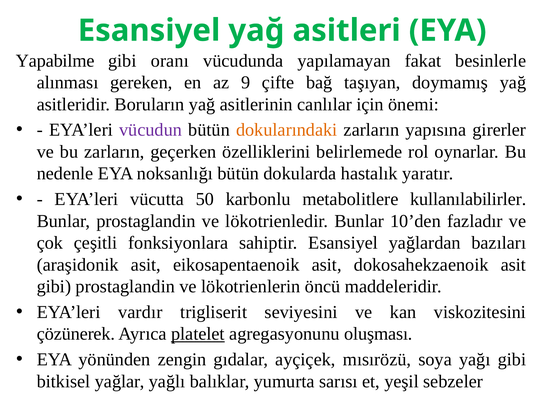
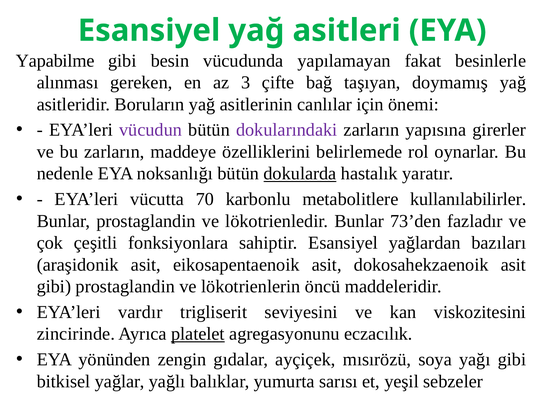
oranı: oranı -> besin
9: 9 -> 3
dokularındaki colour: orange -> purple
geçerken: geçerken -> maddeye
dokularda underline: none -> present
50: 50 -> 70
10’den: 10’den -> 73’den
çözünerek: çözünerek -> zincirinde
oluşması: oluşması -> eczacılık
